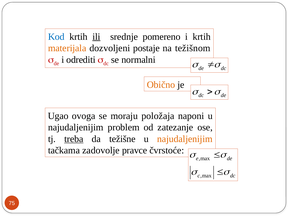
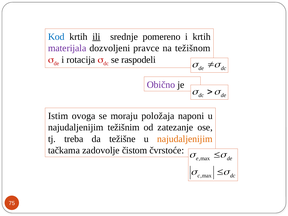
materijala colour: orange -> purple
postaje: postaje -> pravce
odrediti: odrediti -> rotacija
normalni: normalni -> raspodeli
Obično colour: orange -> purple
Ugao: Ugao -> Istim
problem: problem -> težišnim
treba underline: present -> none
pravce: pravce -> čistom
